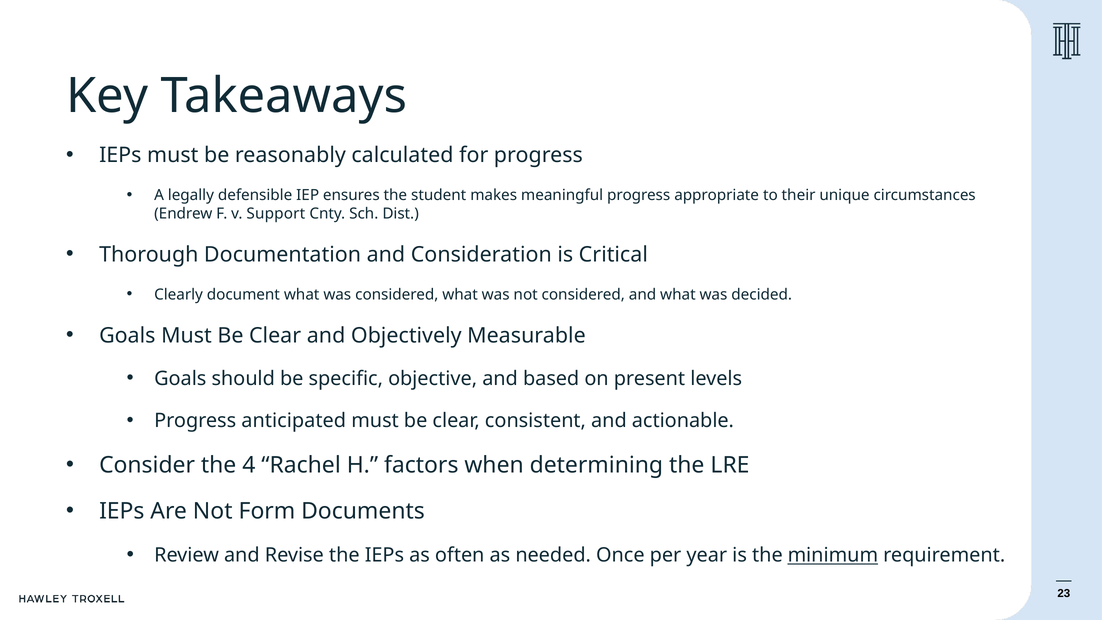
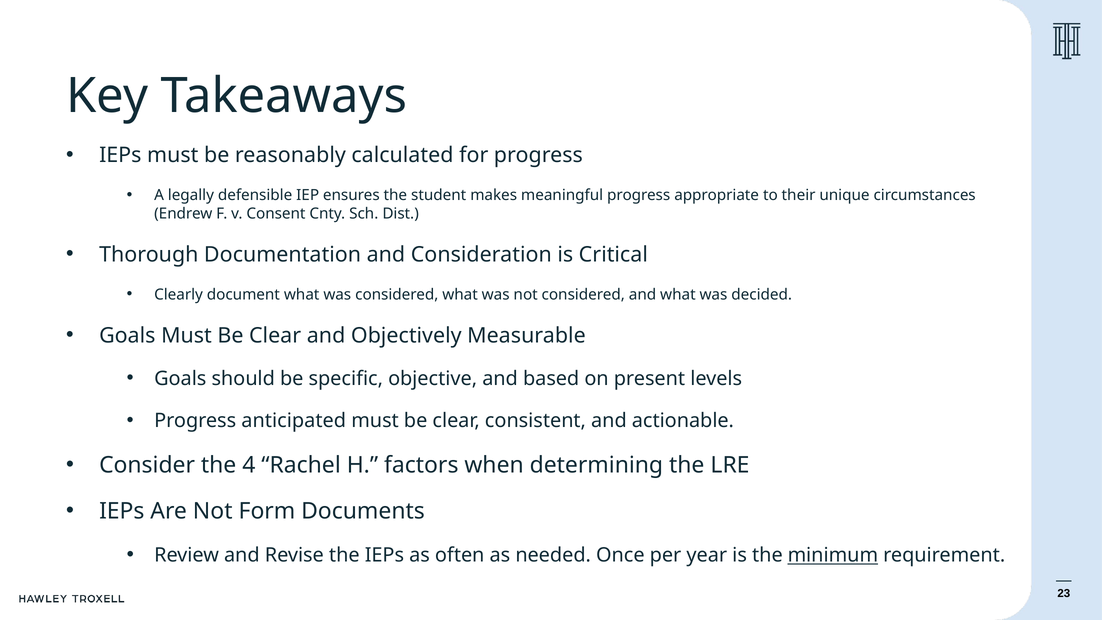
Support: Support -> Consent
